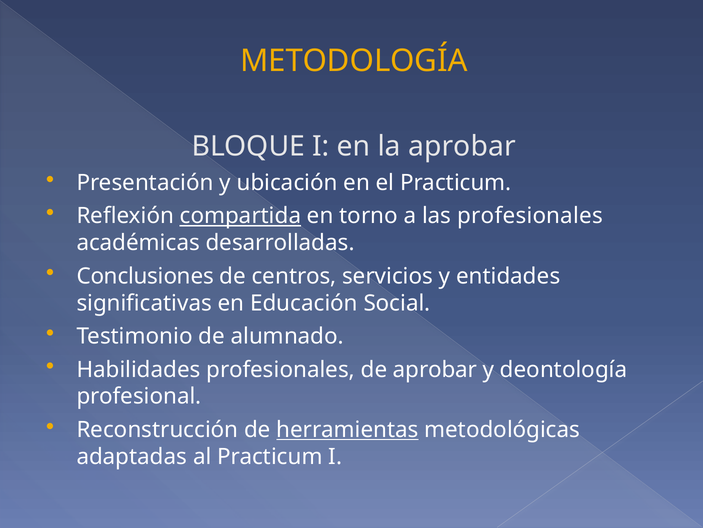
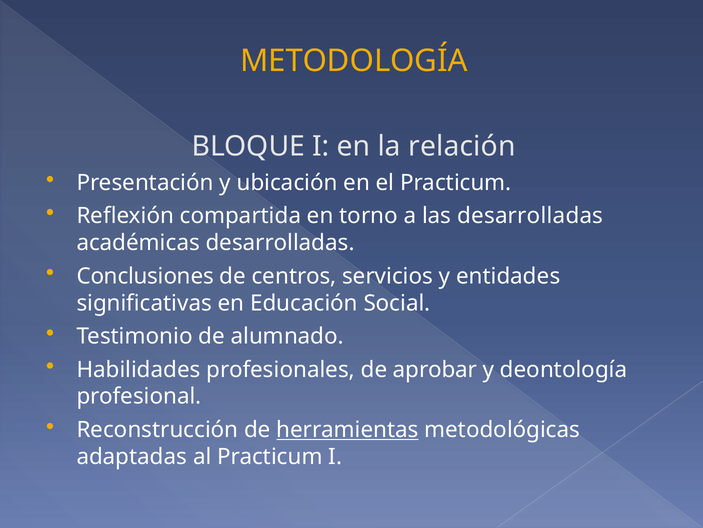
la aprobar: aprobar -> relación
compartida underline: present -> none
las profesionales: profesionales -> desarrolladas
